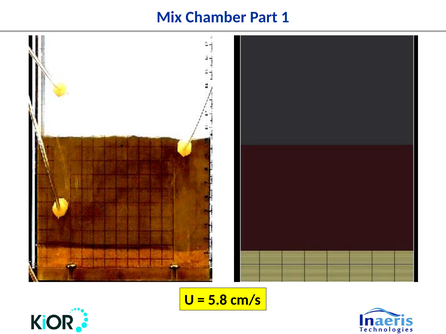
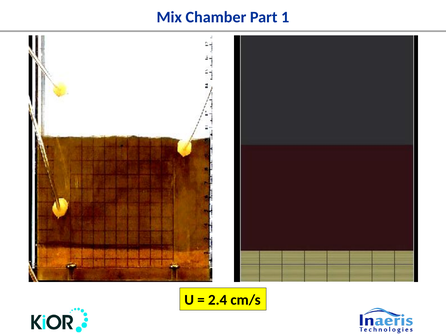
5.8: 5.8 -> 2.4
